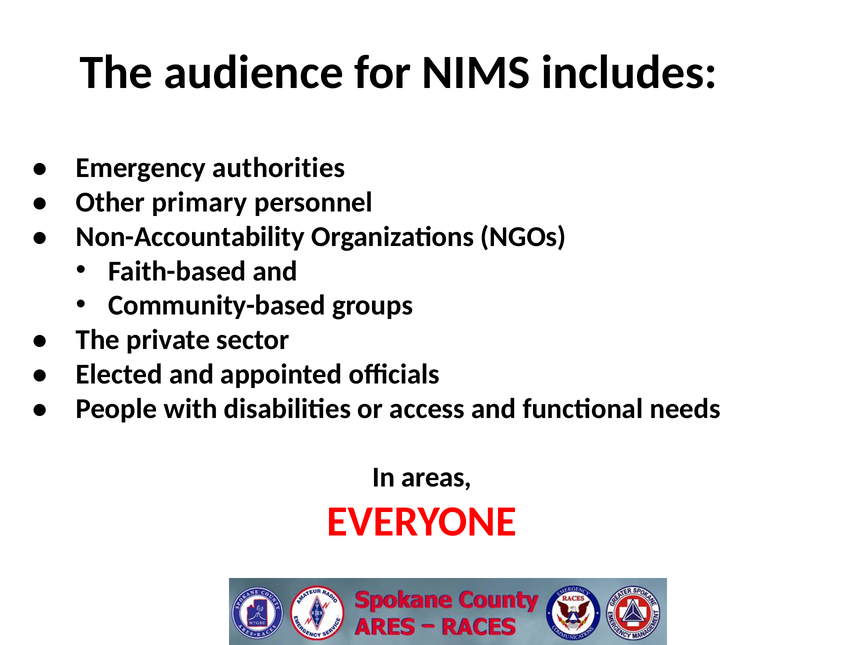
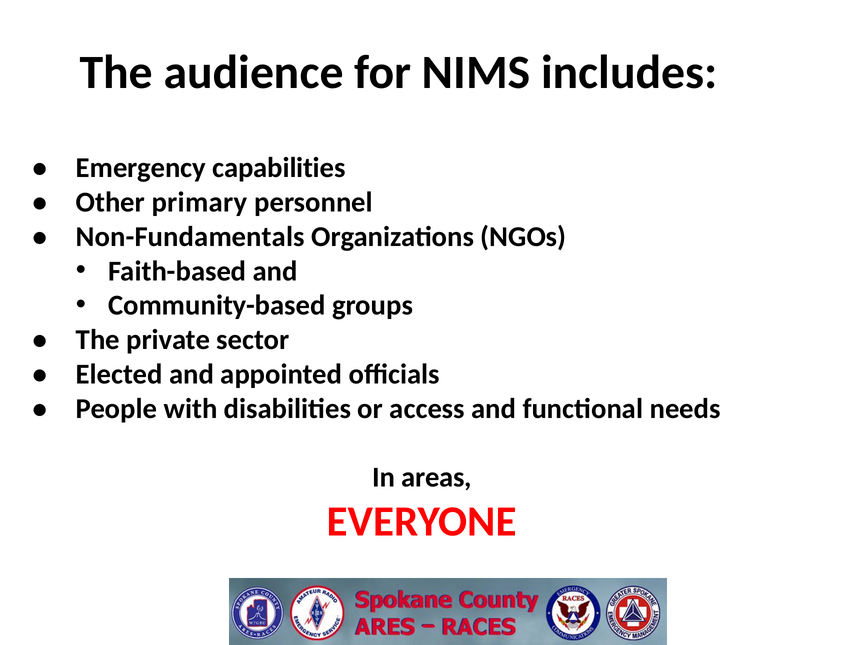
authorities: authorities -> capabilities
Non-Accountability: Non-Accountability -> Non-Fundamentals
